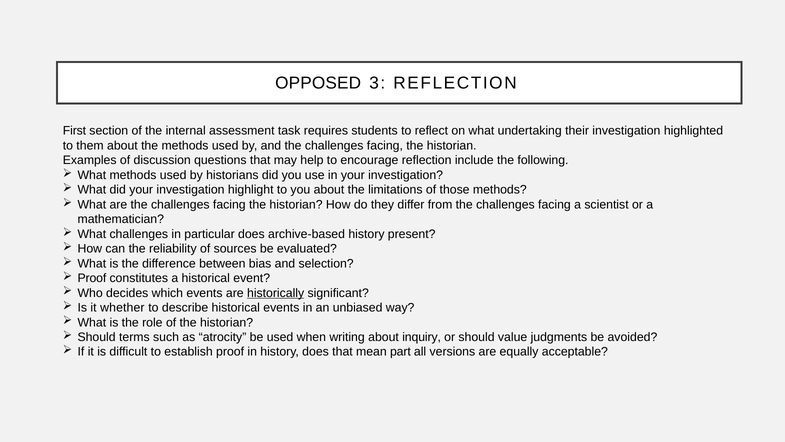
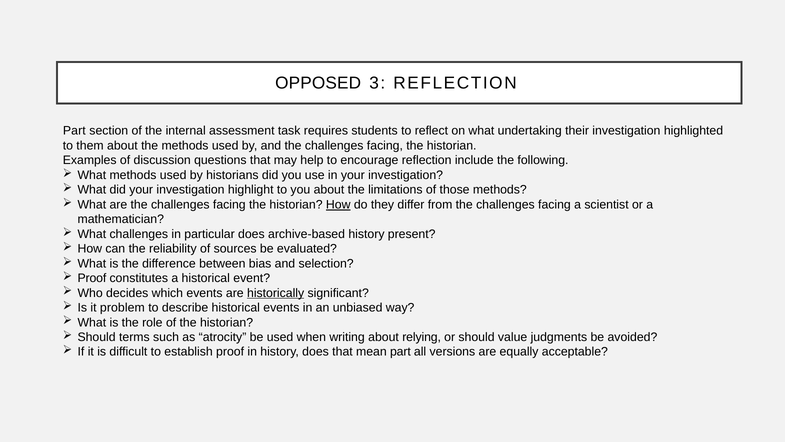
First at (74, 131): First -> Part
How at (338, 204) underline: none -> present
whether: whether -> problem
inquiry: inquiry -> relying
